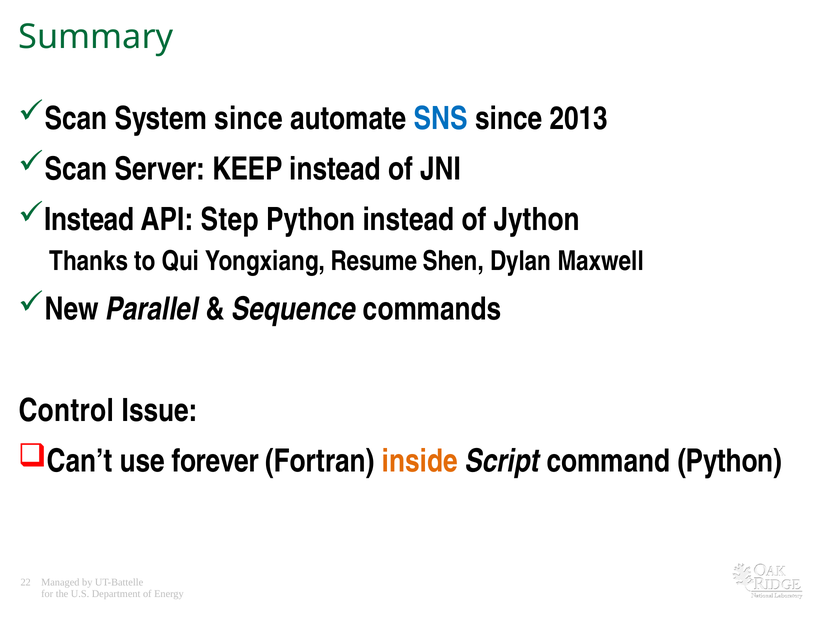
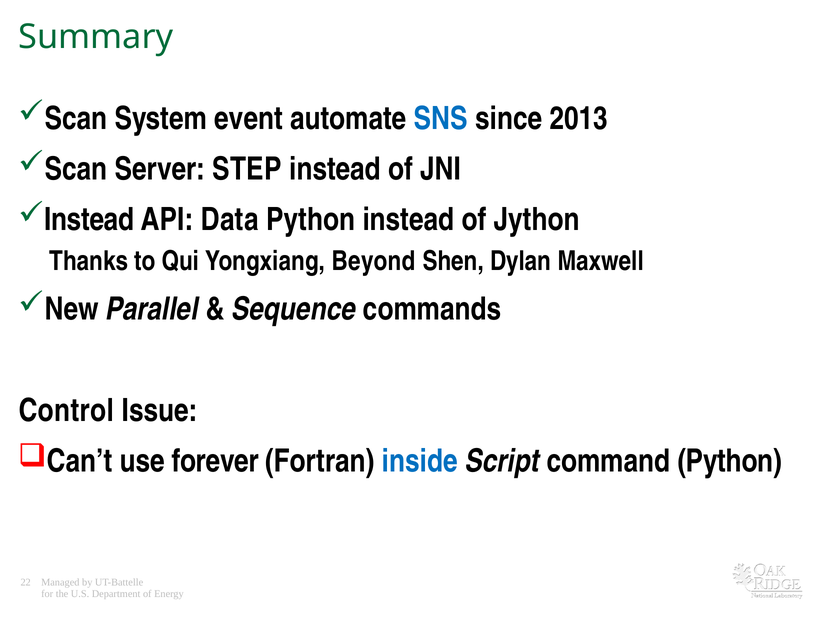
System since: since -> event
KEEP: KEEP -> STEP
Step: Step -> Data
Resume: Resume -> Beyond
inside colour: orange -> blue
